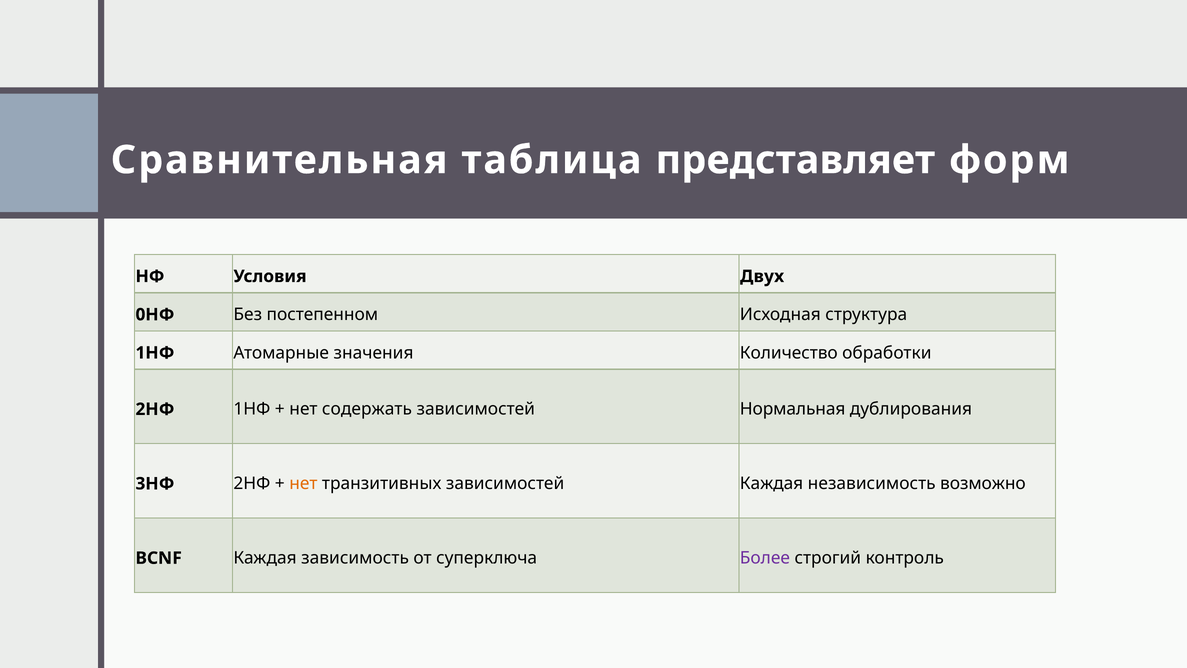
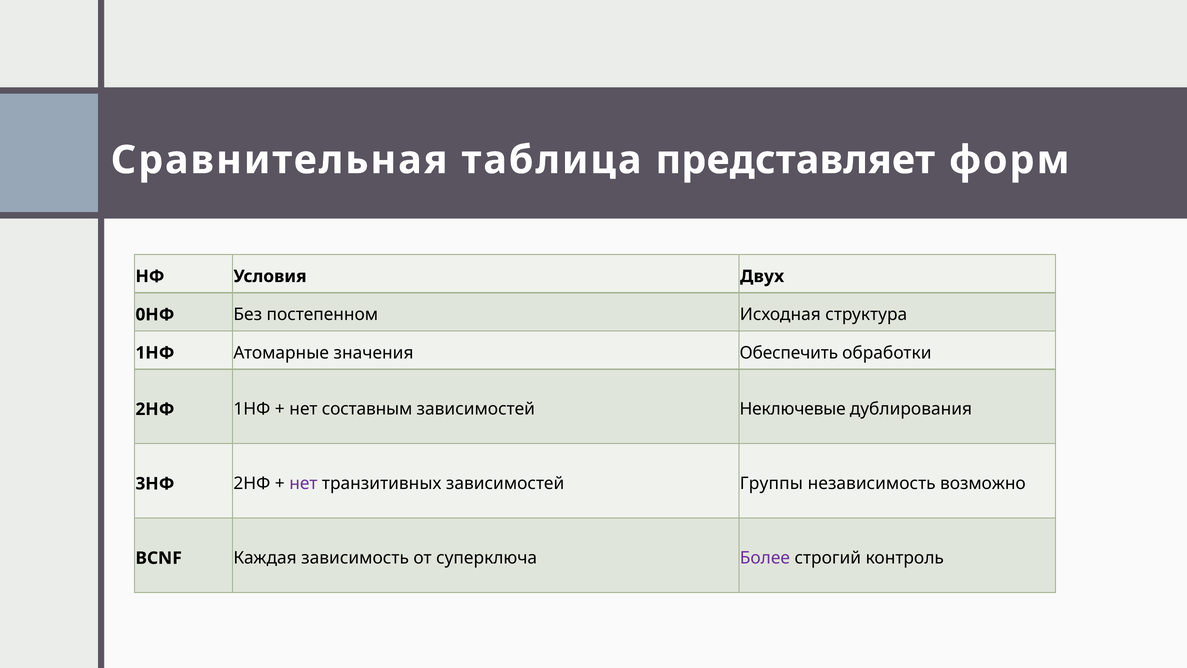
Количество: Количество -> Обеспечить
содержать: содержать -> составным
Нормальная: Нормальная -> Неключевые
нет at (303, 483) colour: orange -> purple
зависимостей Каждая: Каждая -> Группы
